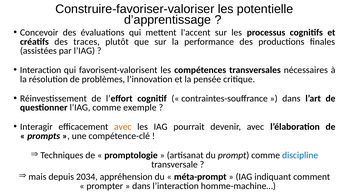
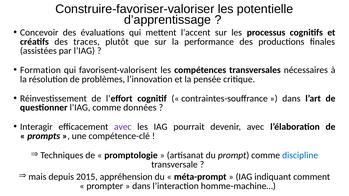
Interaction: Interaction -> Formation
exemple: exemple -> données
avec at (123, 127) colour: orange -> purple
2034: 2034 -> 2015
